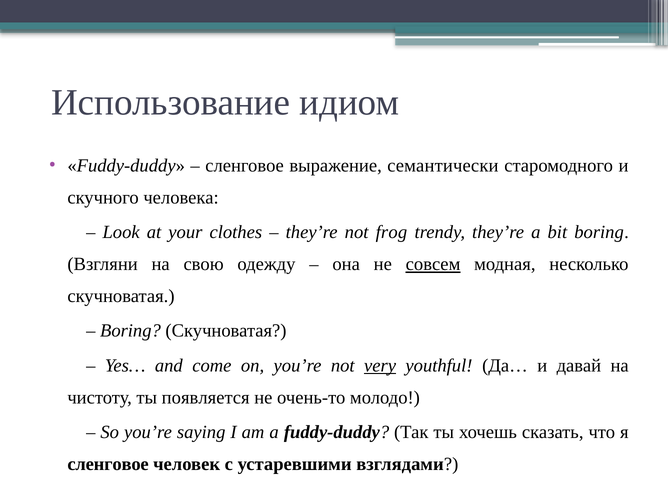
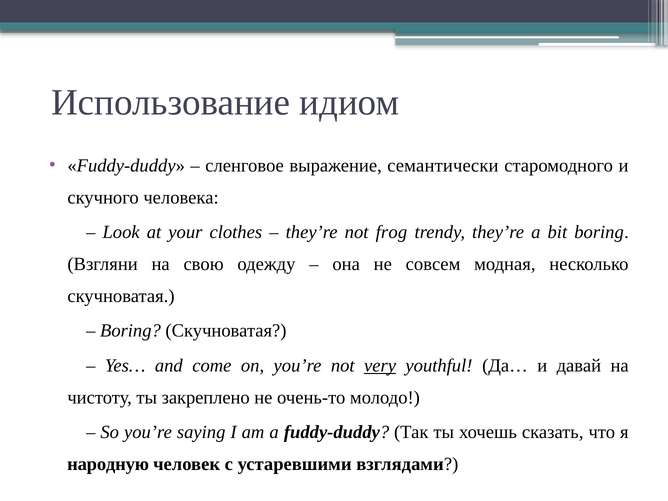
совсем underline: present -> none
появляется: появляется -> закреплено
сленговое at (108, 464): сленговое -> народную
